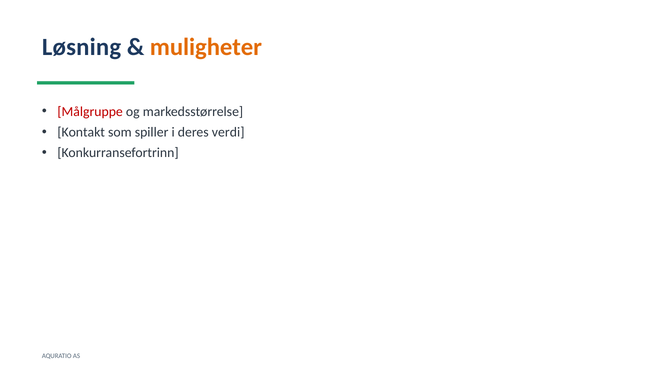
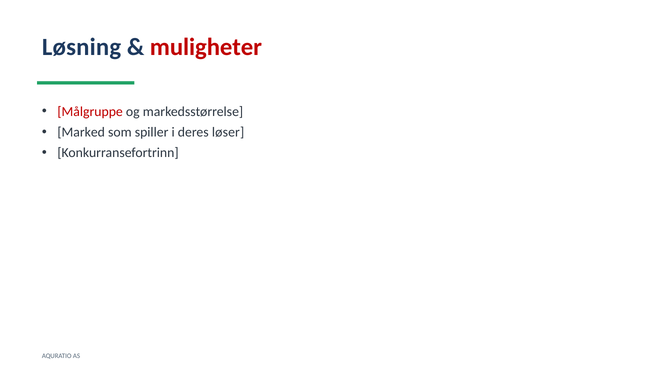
muligheter colour: orange -> red
Kontakt: Kontakt -> Marked
verdi: verdi -> løser
